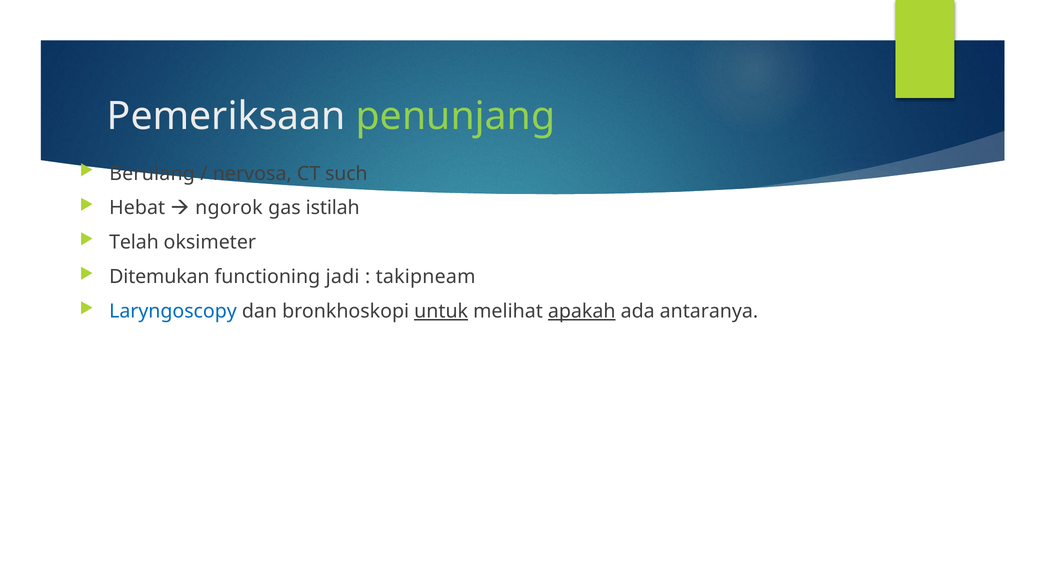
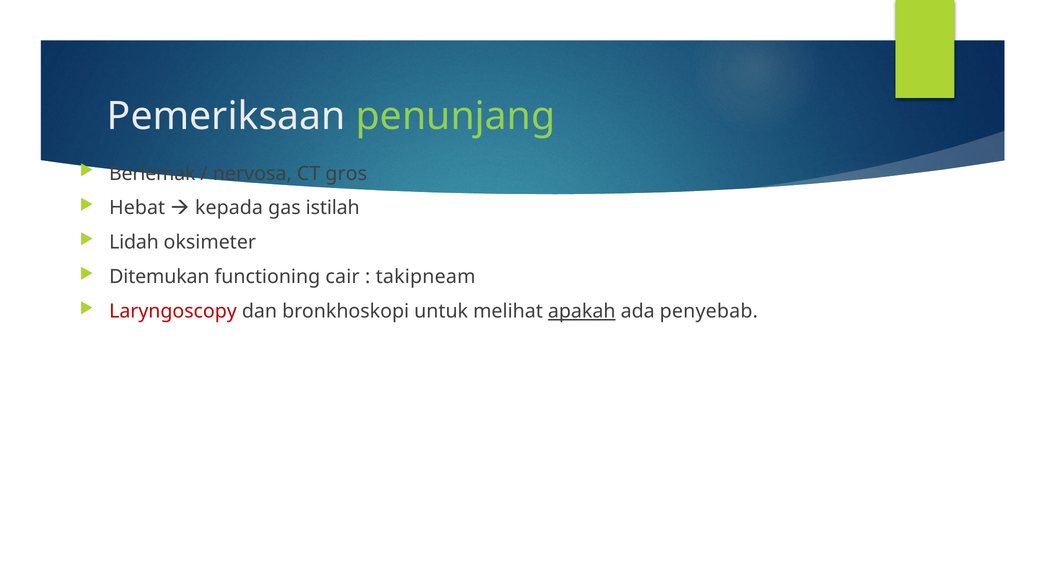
Berulang: Berulang -> Berlemak
such: such -> gros
ngorok: ngorok -> kepada
Telah: Telah -> Lidah
jadi: jadi -> cair
Laryngoscopy colour: blue -> red
untuk underline: present -> none
antaranya: antaranya -> penyebab
